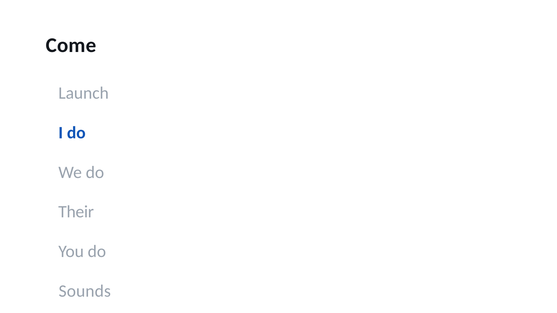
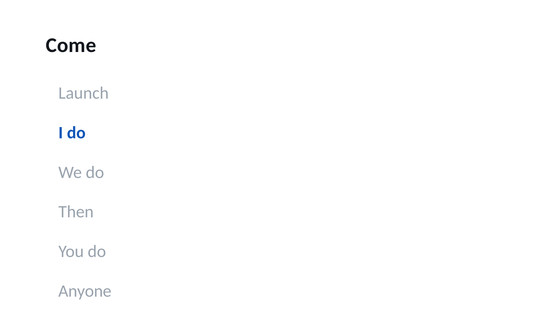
Their: Their -> Then
Sounds: Sounds -> Anyone
